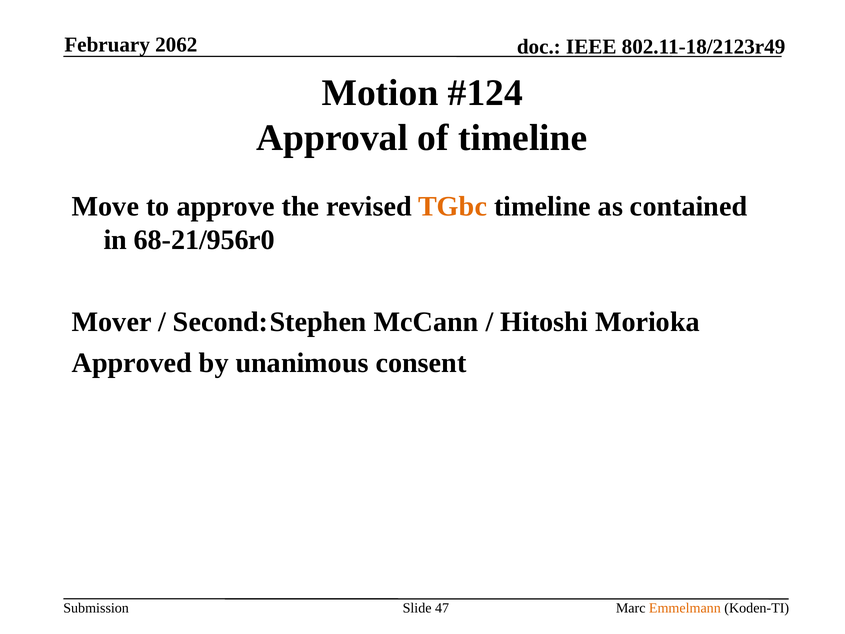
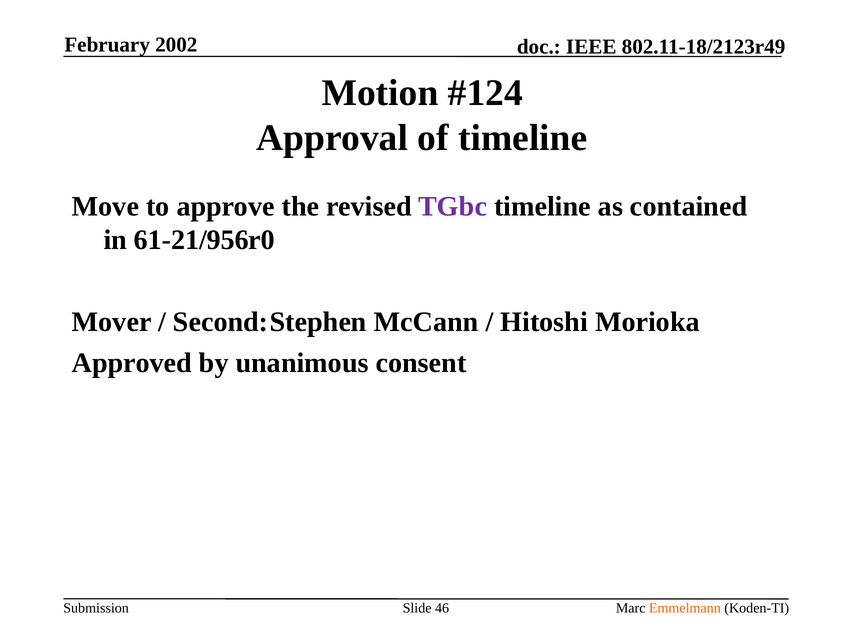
2062: 2062 -> 2002
TGbc colour: orange -> purple
68-21/956r0: 68-21/956r0 -> 61-21/956r0
47: 47 -> 46
